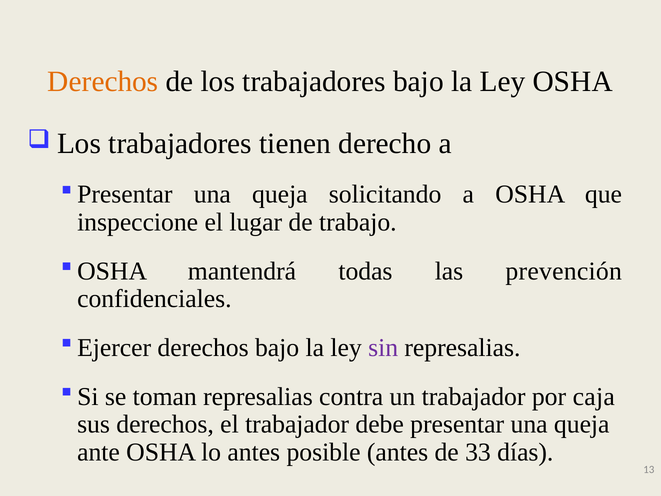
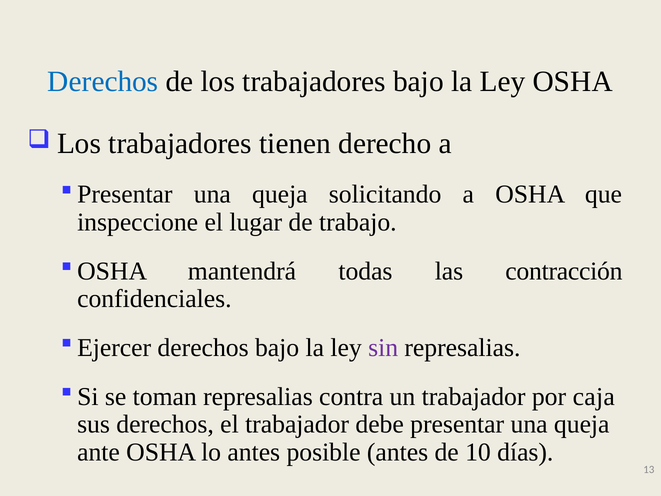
Derechos at (103, 81) colour: orange -> blue
prevención: prevención -> contracción
33: 33 -> 10
